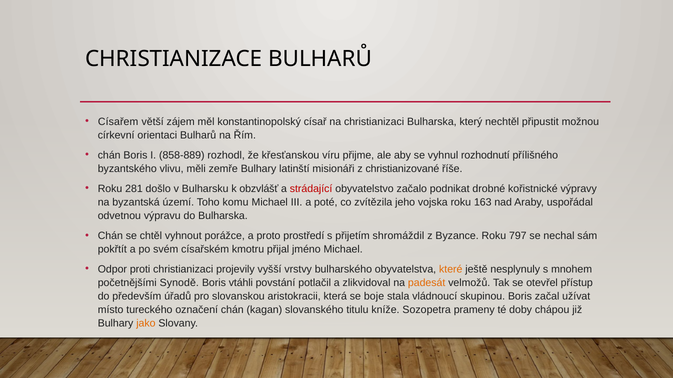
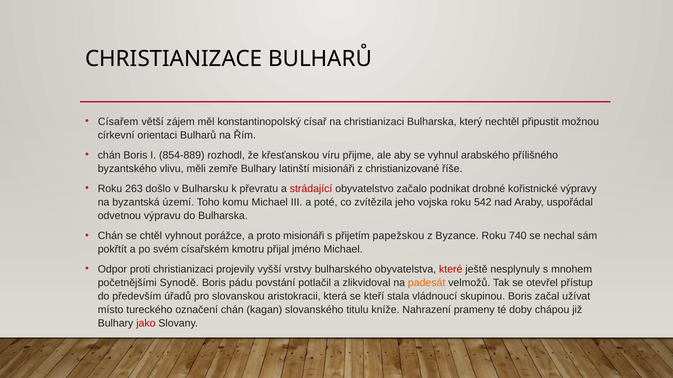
858-889: 858-889 -> 854-889
rozhodnutí: rozhodnutí -> arabského
281: 281 -> 263
obzvlášť: obzvlášť -> převratu
163: 163 -> 542
proto prostředí: prostředí -> misionáři
shromáždil: shromáždil -> papežskou
797: 797 -> 740
které colour: orange -> red
vtáhli: vtáhli -> pádu
boje: boje -> kteří
Sozopetra: Sozopetra -> Nahrazení
jako colour: orange -> red
